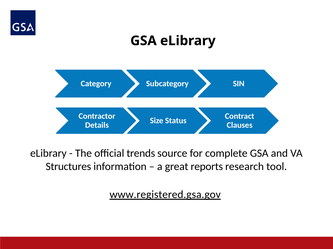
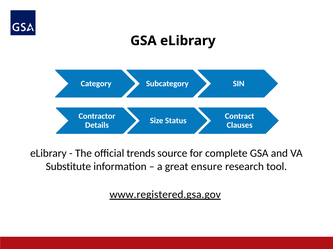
Structures: Structures -> Substitute
reports: reports -> ensure
